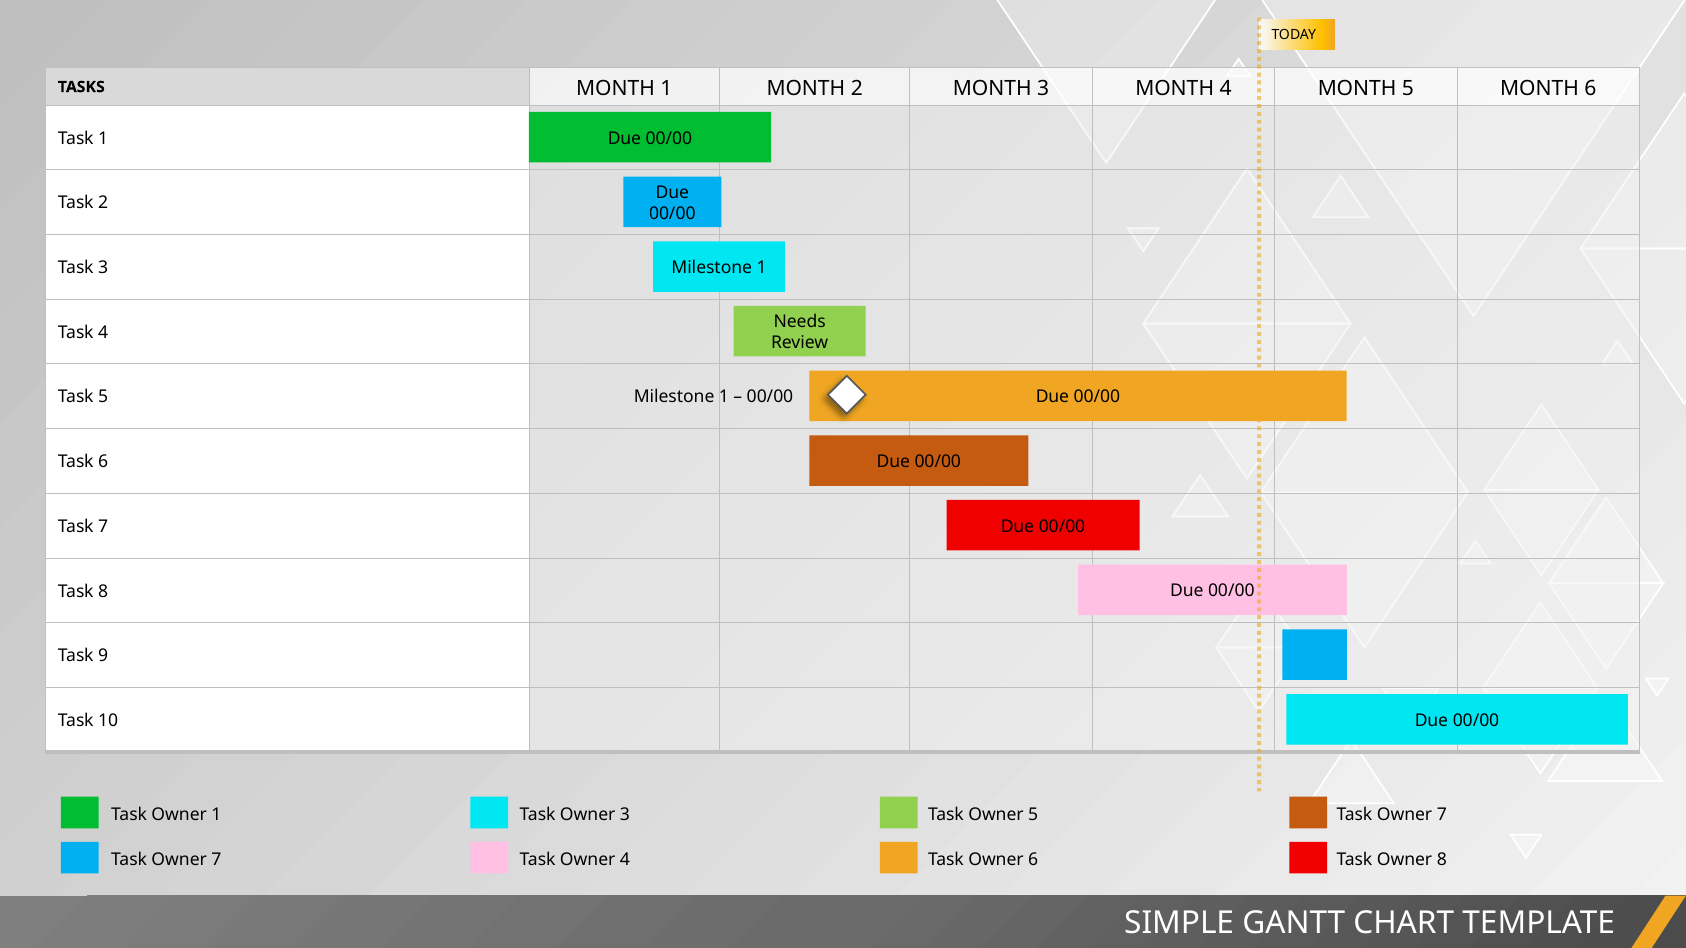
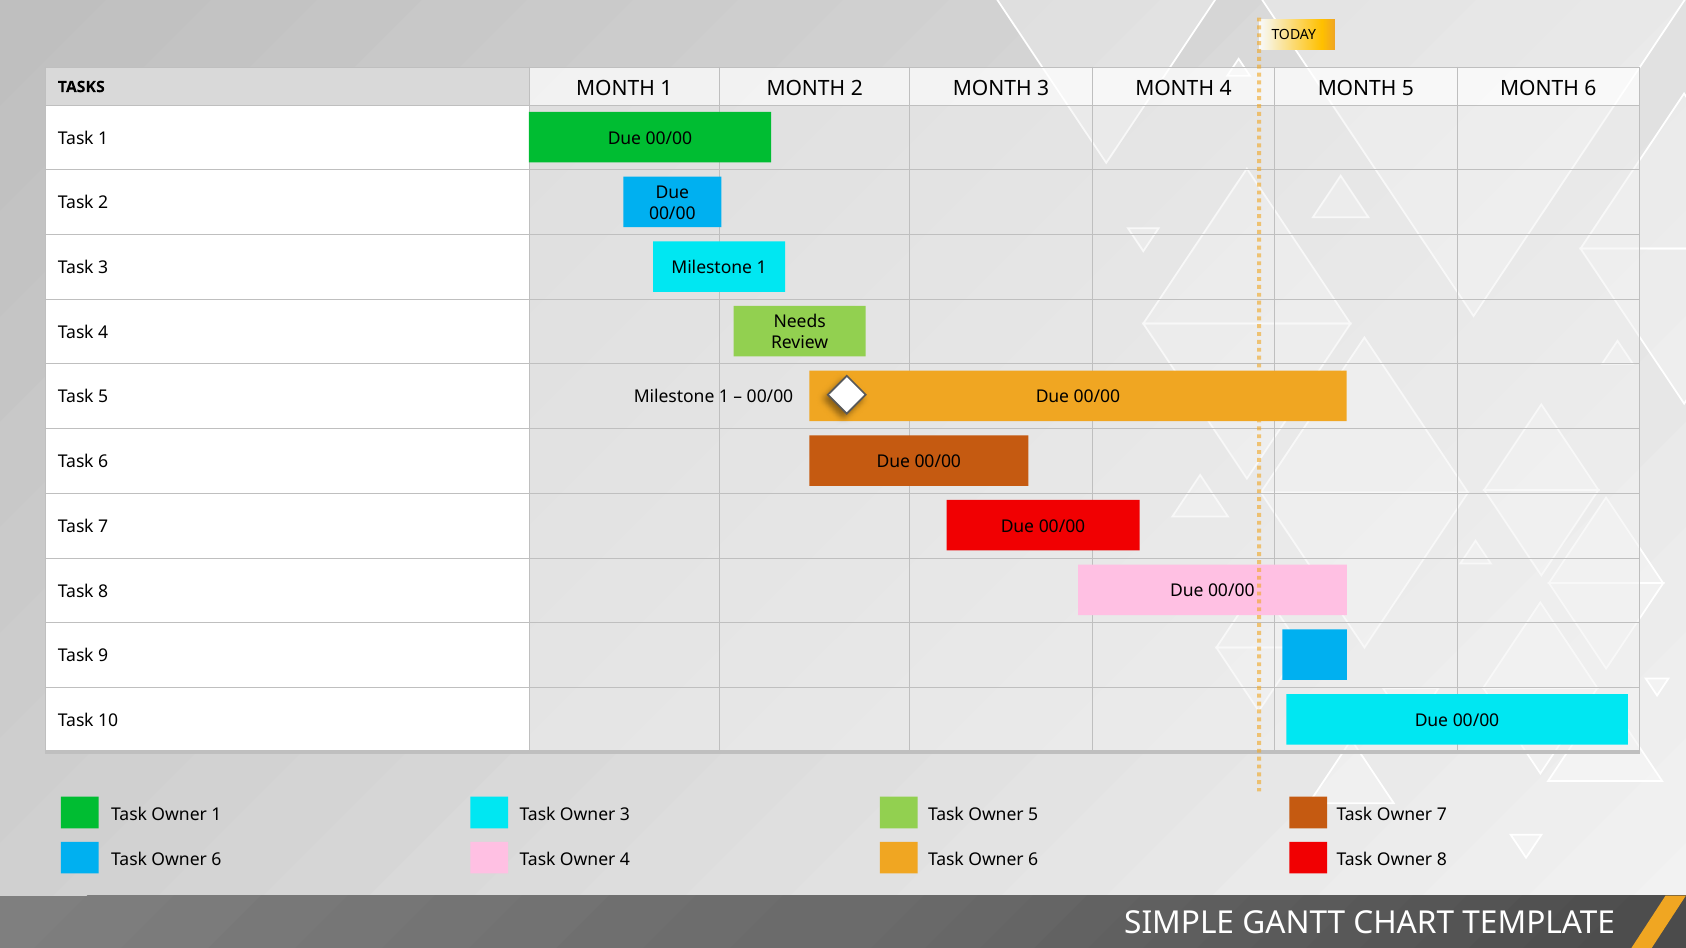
7 at (216, 860): 7 -> 6
